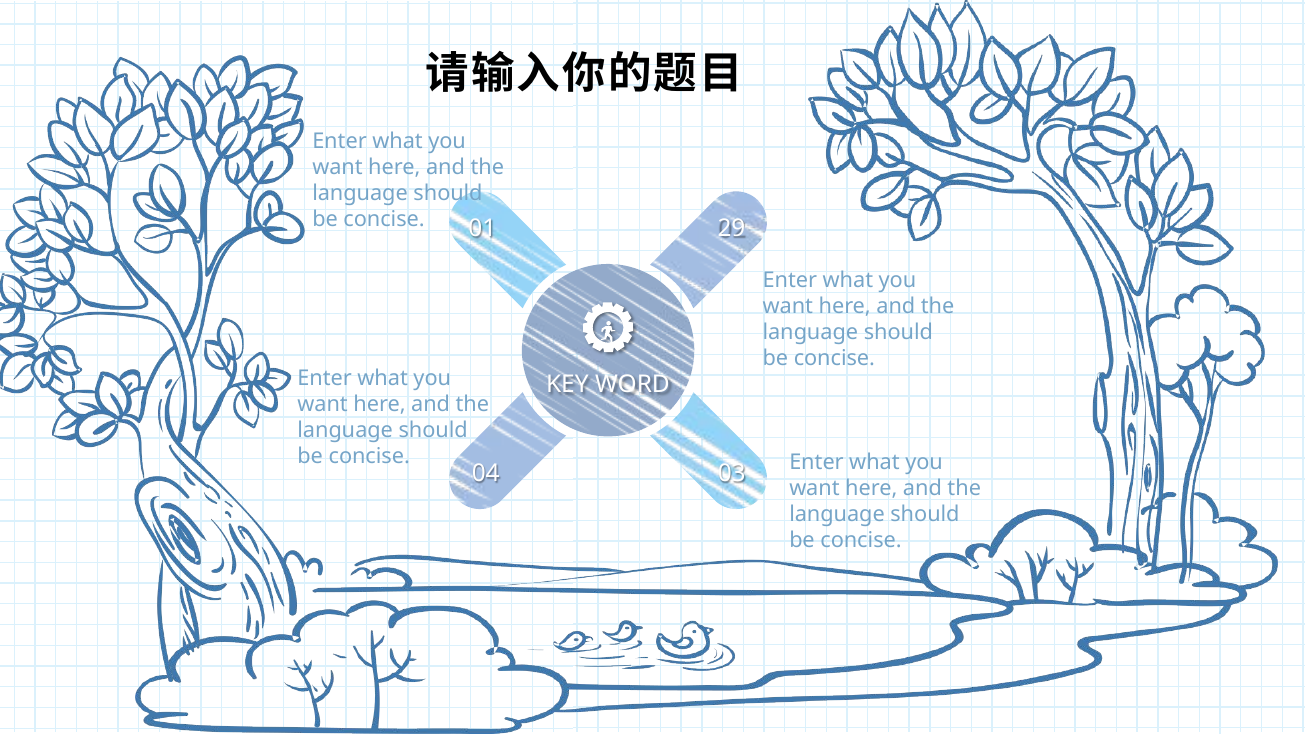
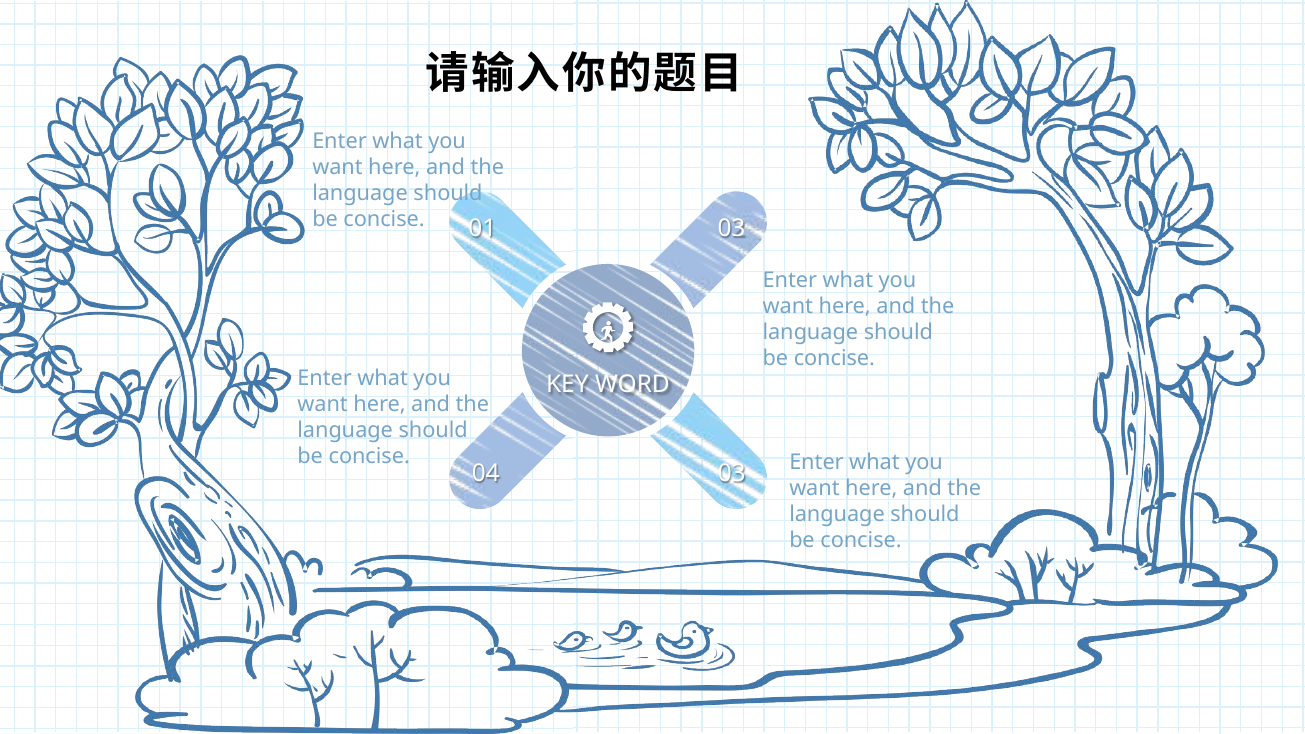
29 at (731, 228): 29 -> 03
